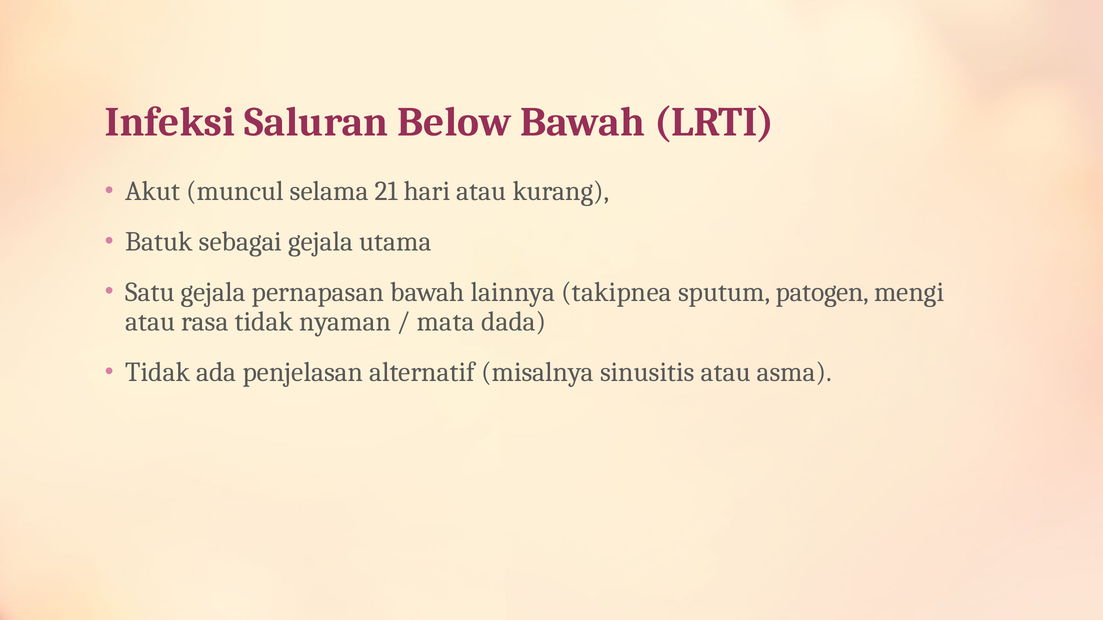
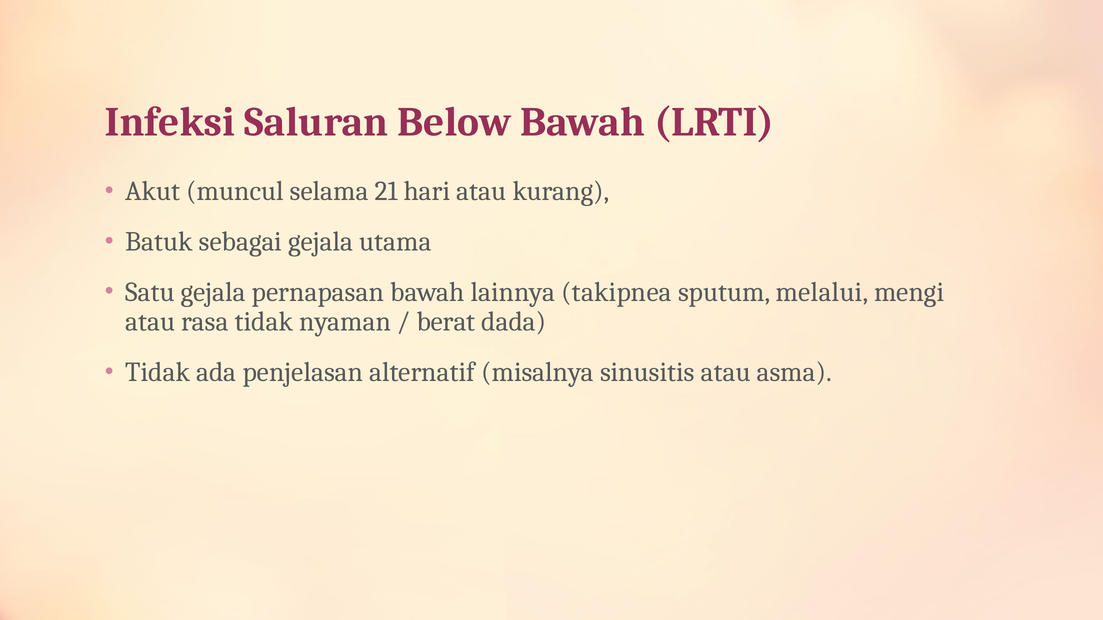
patogen: patogen -> melalui
mata: mata -> berat
